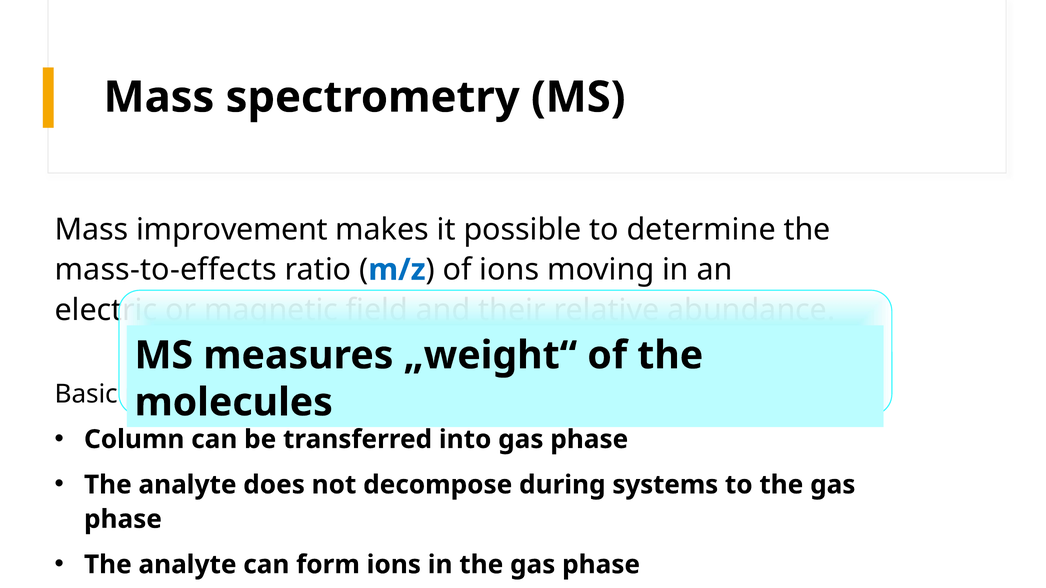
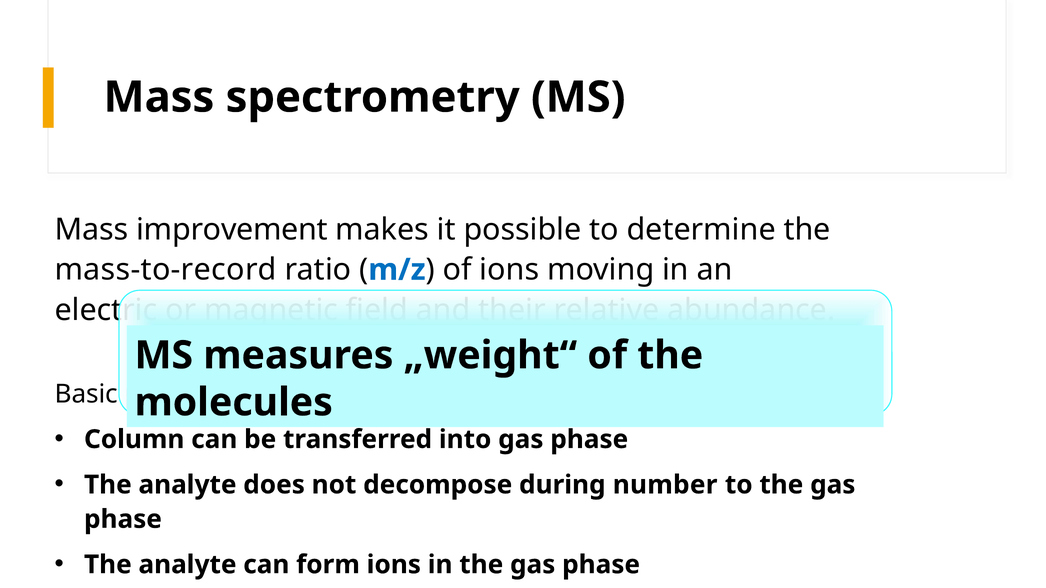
mass-to-effects: mass-to-effects -> mass-to-record
systems: systems -> number
